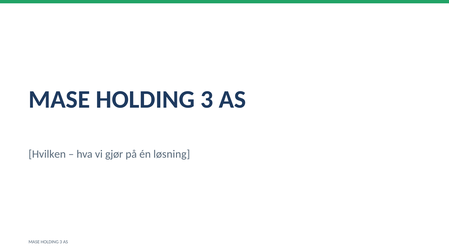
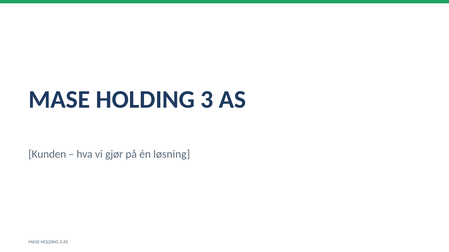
Hvilken: Hvilken -> Kunden
